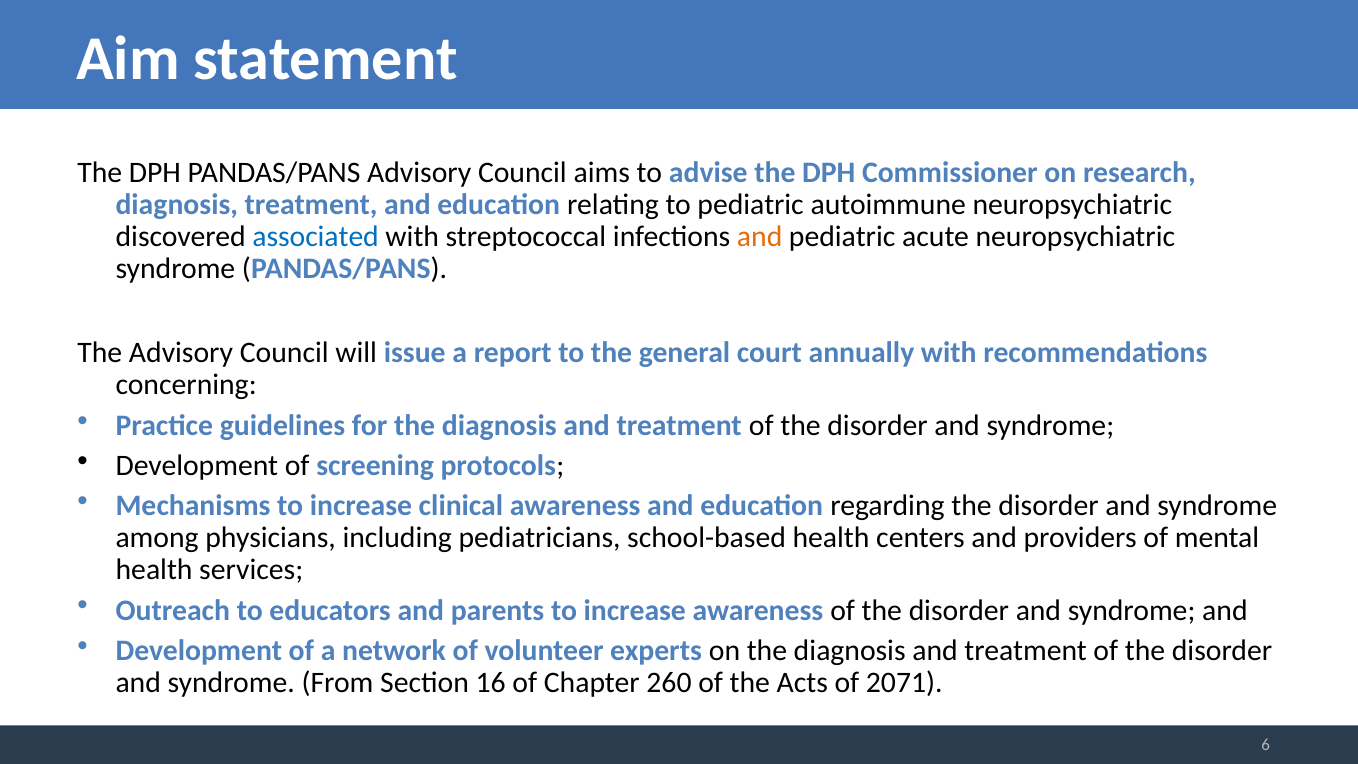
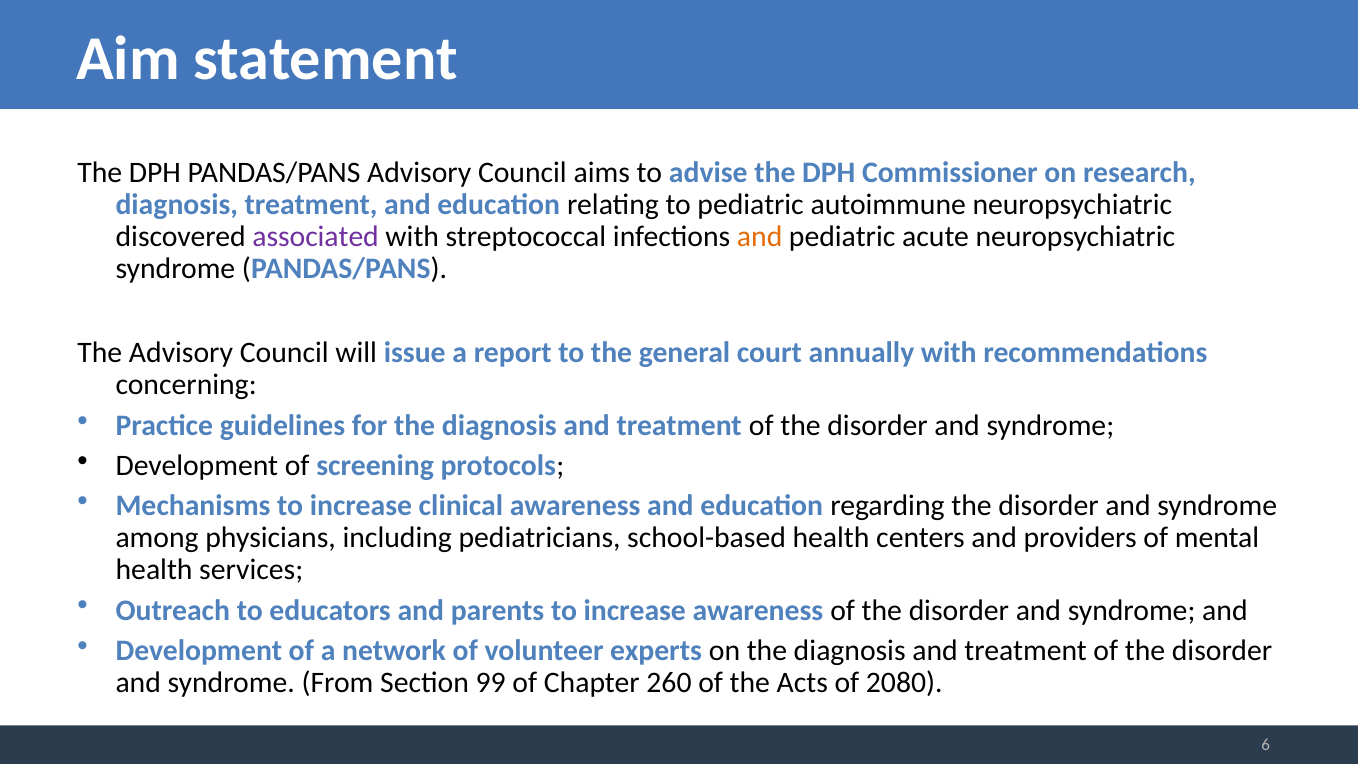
associated colour: blue -> purple
16: 16 -> 99
2071: 2071 -> 2080
